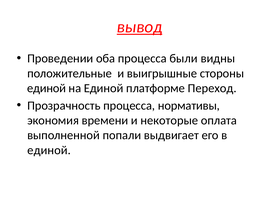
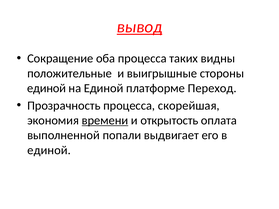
Проведении: Проведении -> Сокращение
были: были -> таких
нормативы: нормативы -> скорейшая
времени underline: none -> present
некоторые: некоторые -> открытость
